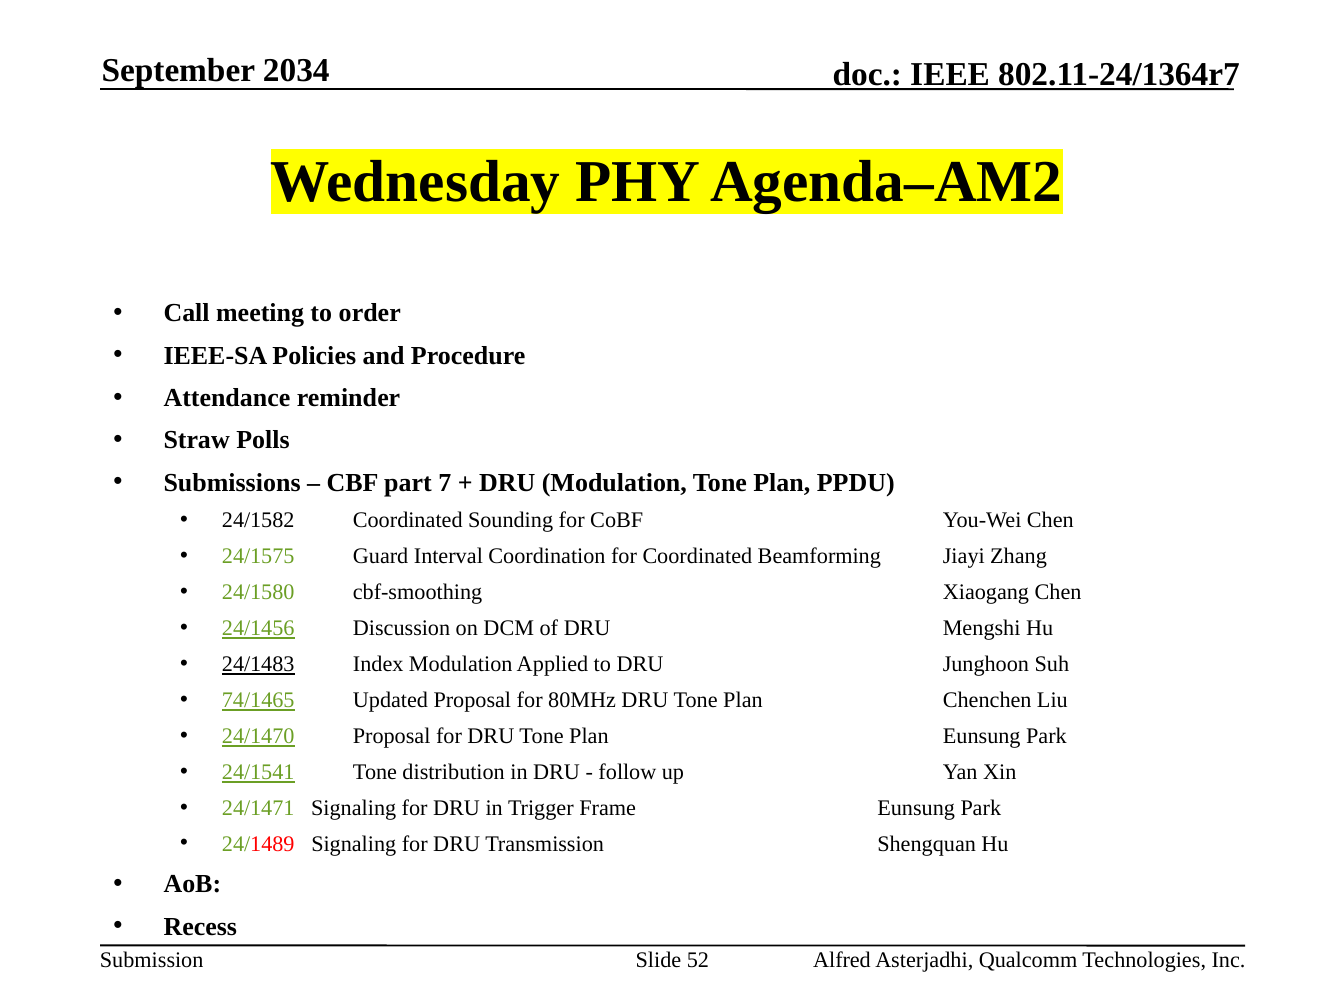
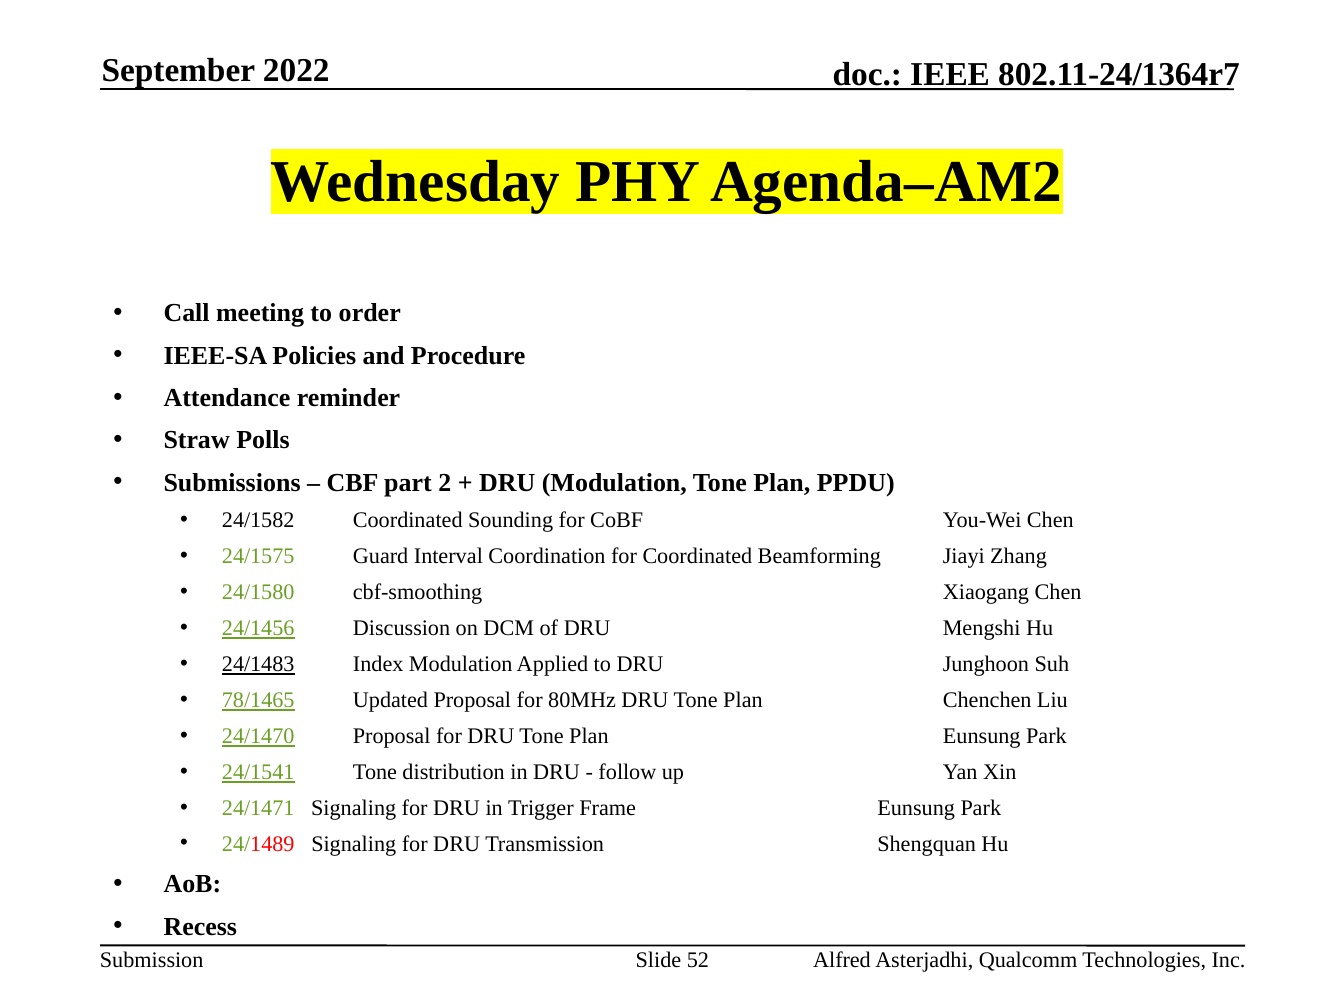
2034: 2034 -> 2022
7: 7 -> 2
74/1465: 74/1465 -> 78/1465
